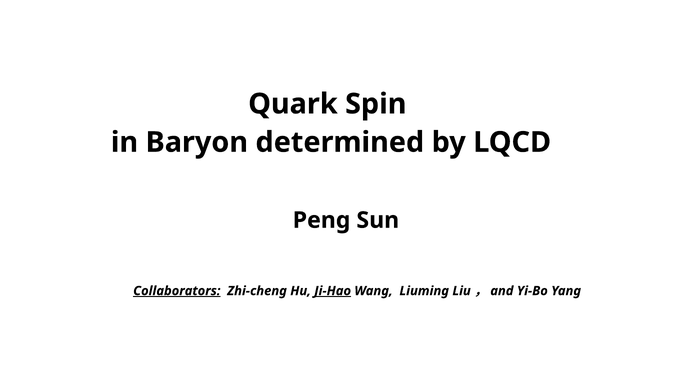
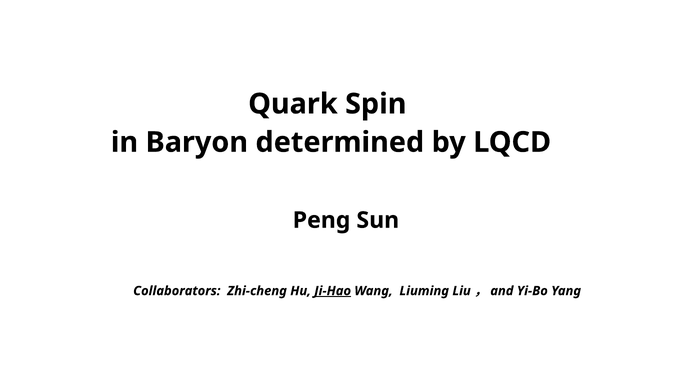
Collaborators underline: present -> none
